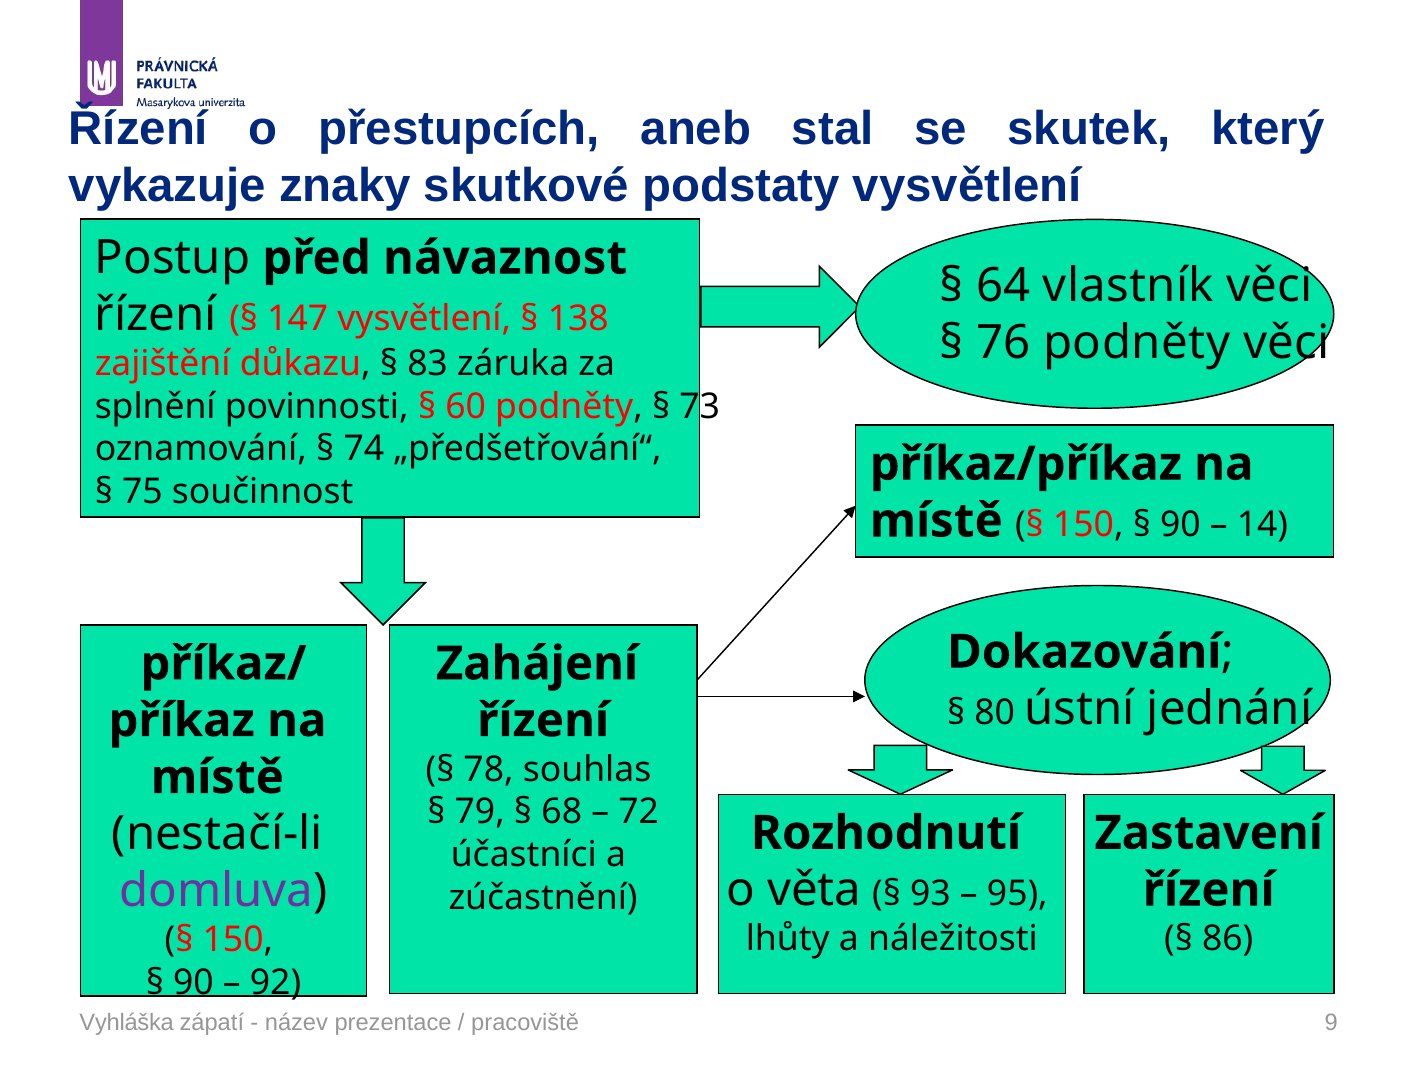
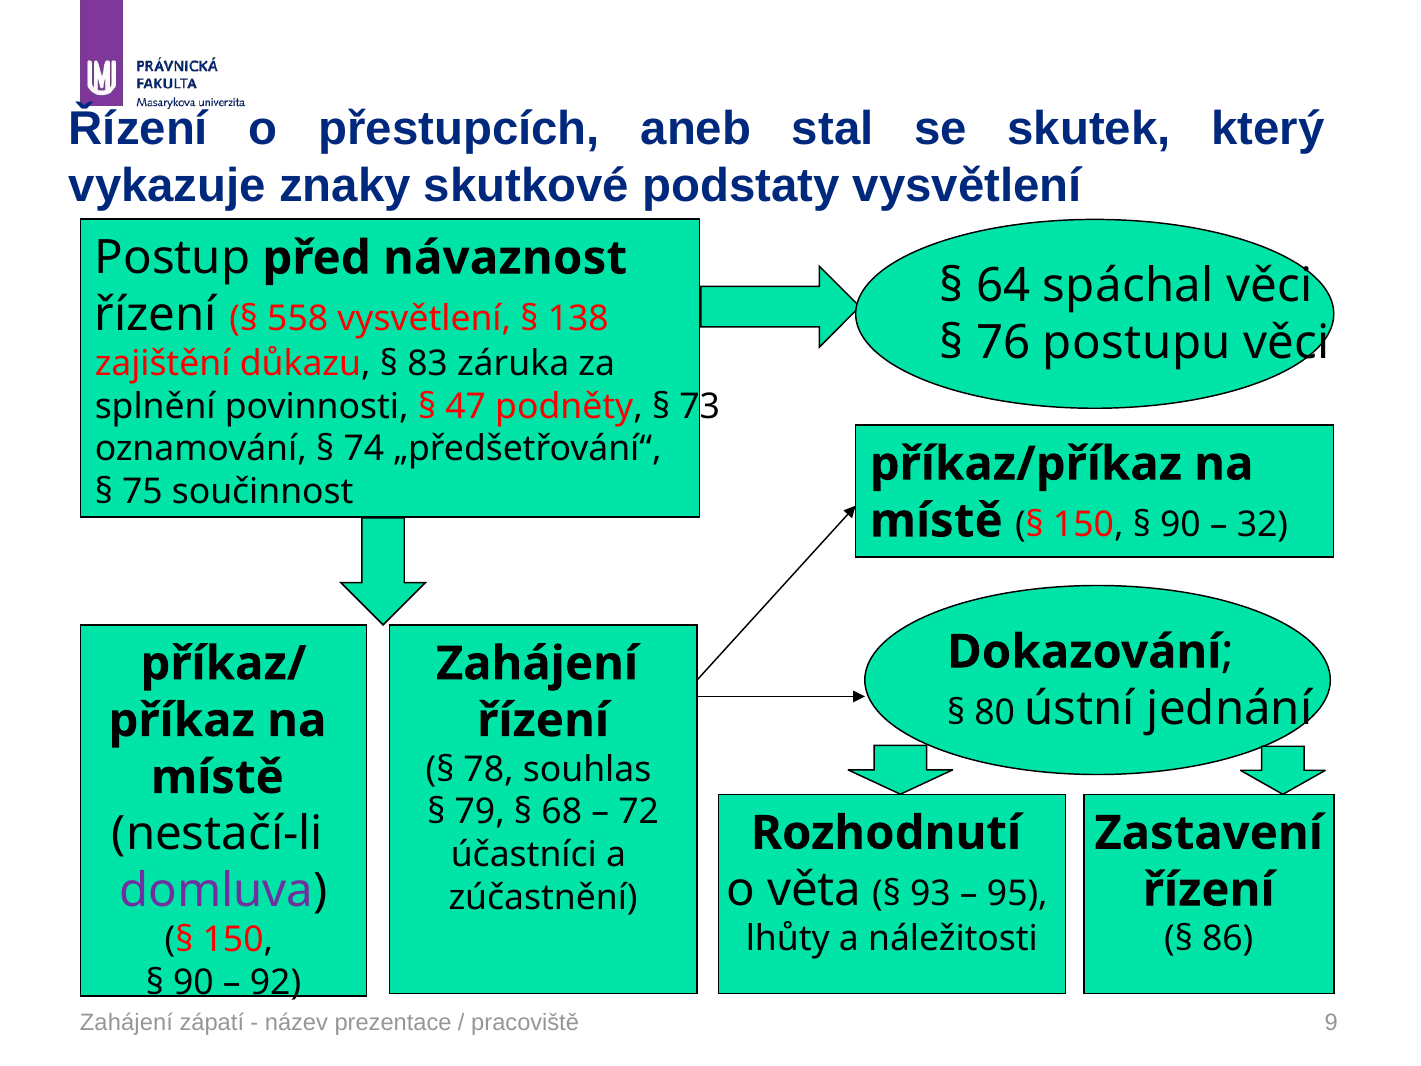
vlastník: vlastník -> spáchal
147: 147 -> 558
76 podněty: podněty -> postupu
60: 60 -> 47
14: 14 -> 32
Vyhláška at (127, 1022): Vyhláška -> Zahájení
